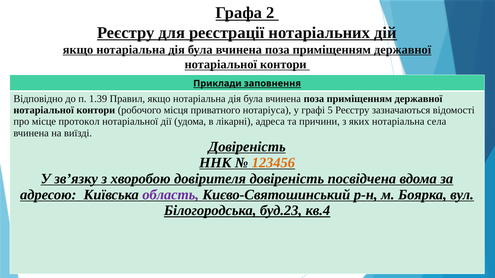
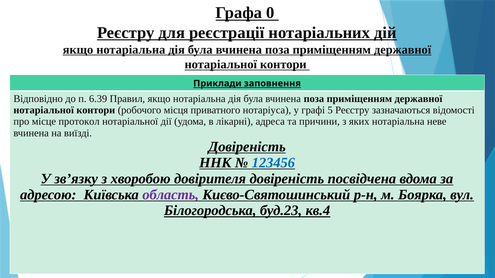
2: 2 -> 0
1.39: 1.39 -> 6.39
села: села -> неве
123456 colour: orange -> blue
